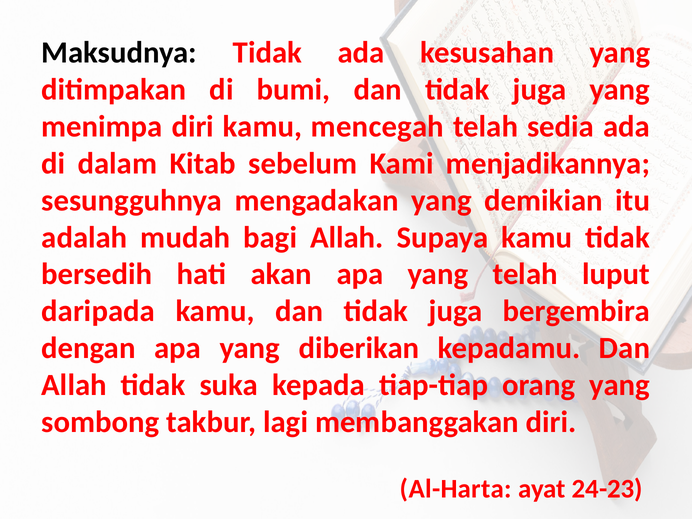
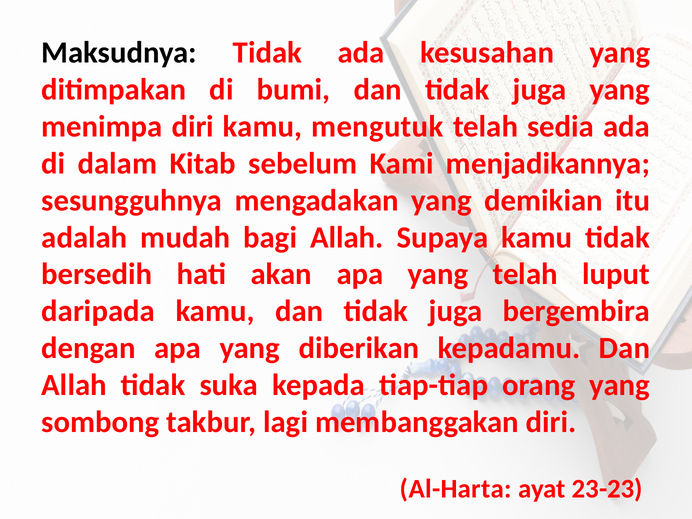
mencegah: mencegah -> mengutuk
24-23: 24-23 -> 23-23
